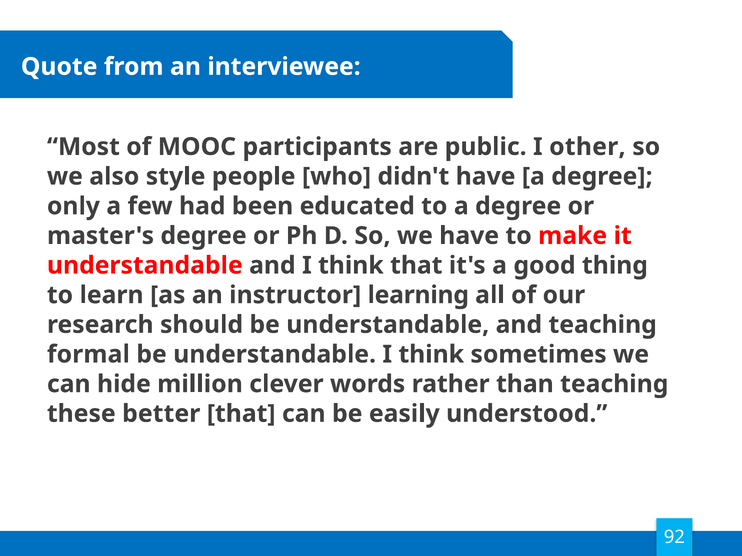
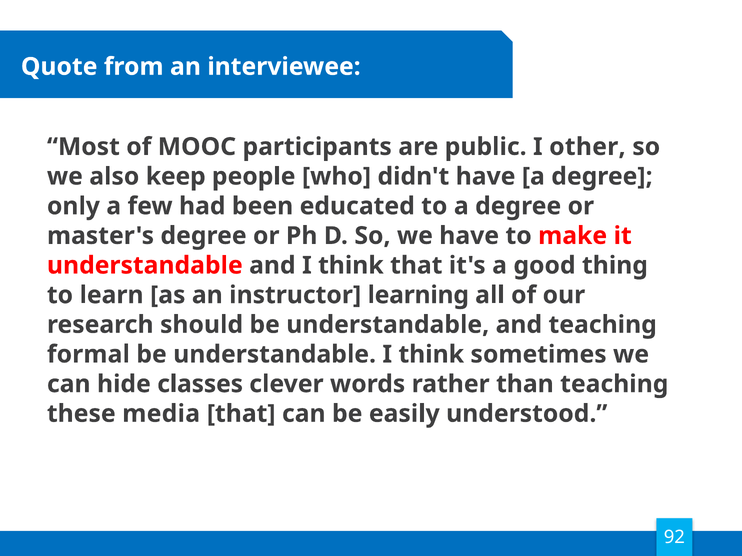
style: style -> keep
million: million -> classes
better: better -> media
